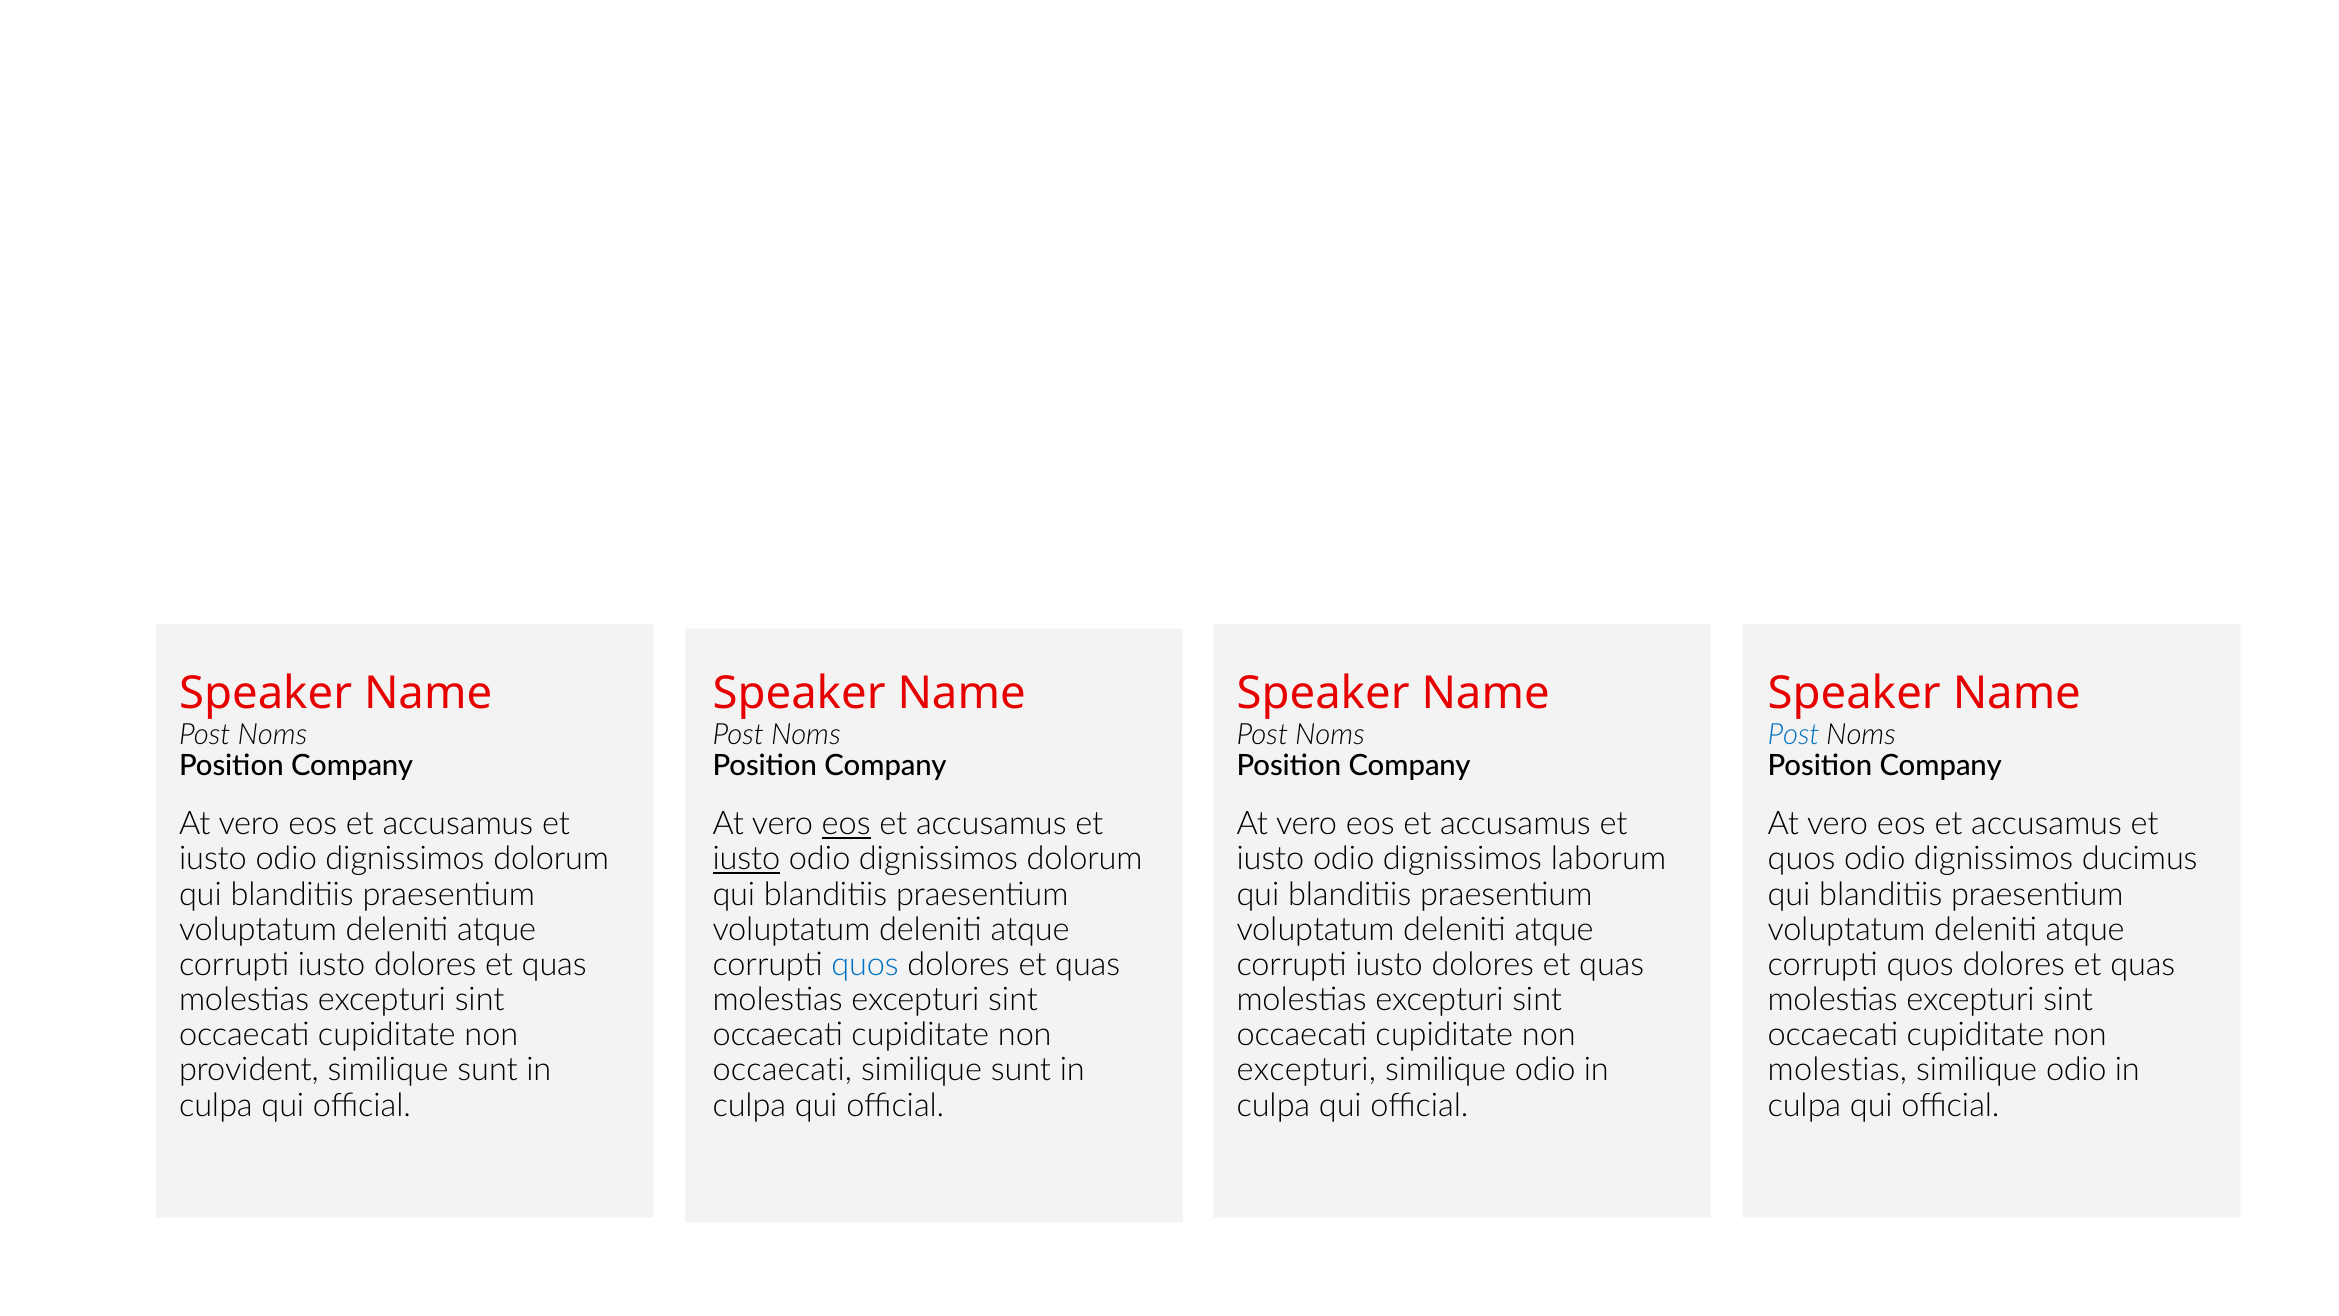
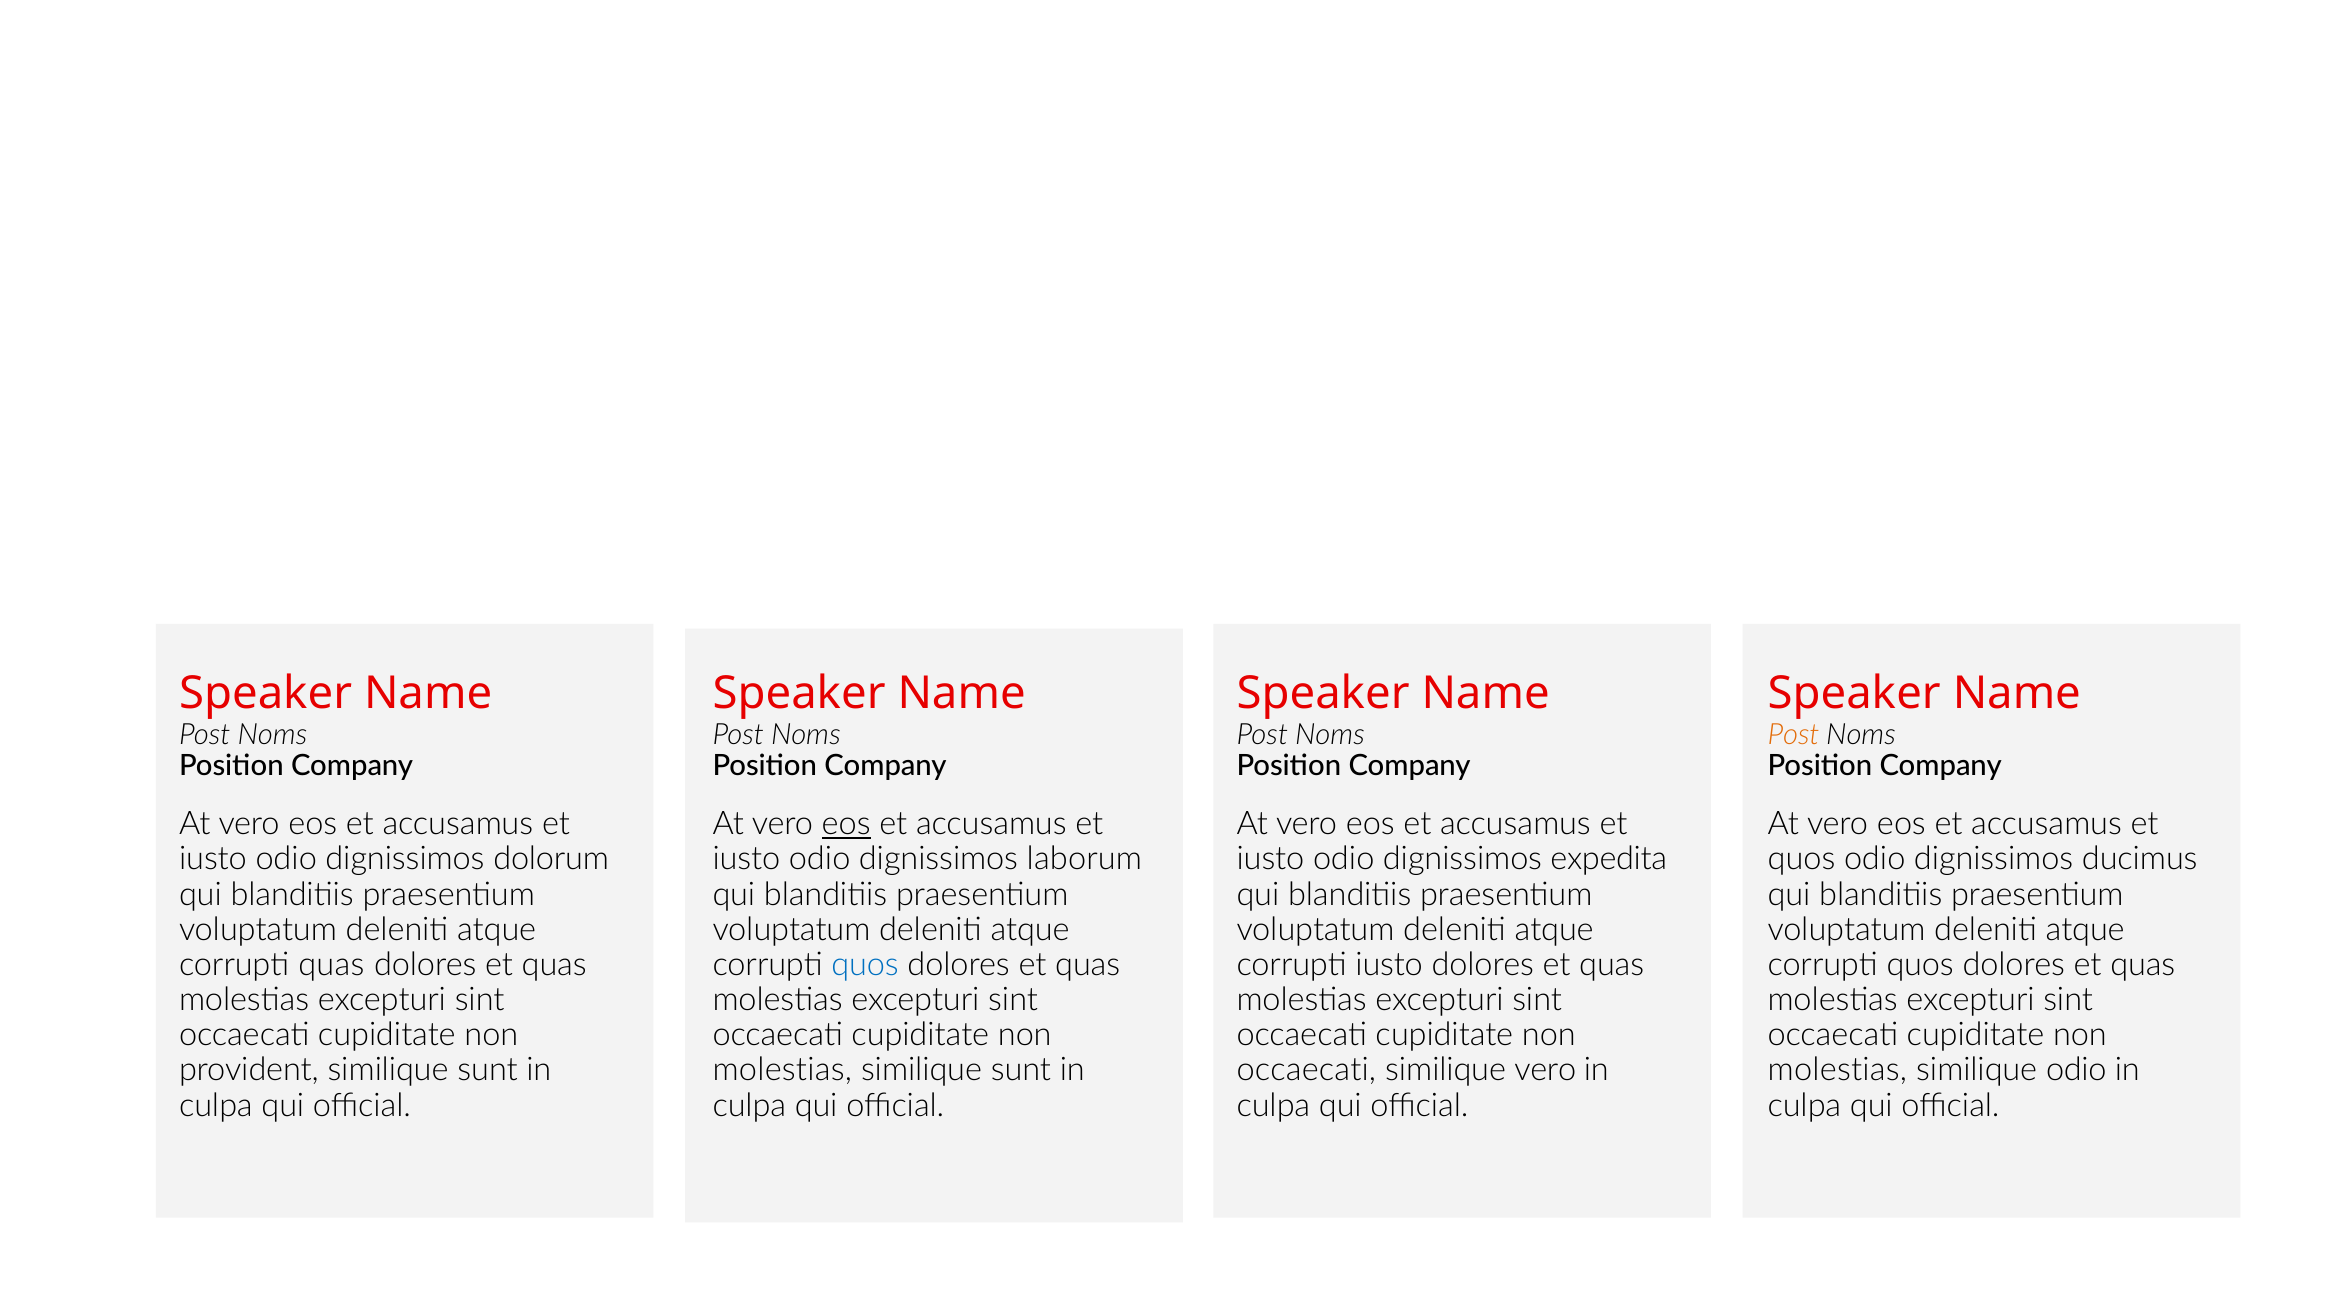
Post at (1793, 734) colour: blue -> orange
iusto at (746, 859) underline: present -> none
dolorum at (1085, 859): dolorum -> laborum
laborum: laborum -> expedita
iusto at (332, 964): iusto -> quas
occaecati at (782, 1070): occaecati -> molestias
excepturi at (1306, 1070): excepturi -> occaecati
odio at (1545, 1070): odio -> vero
